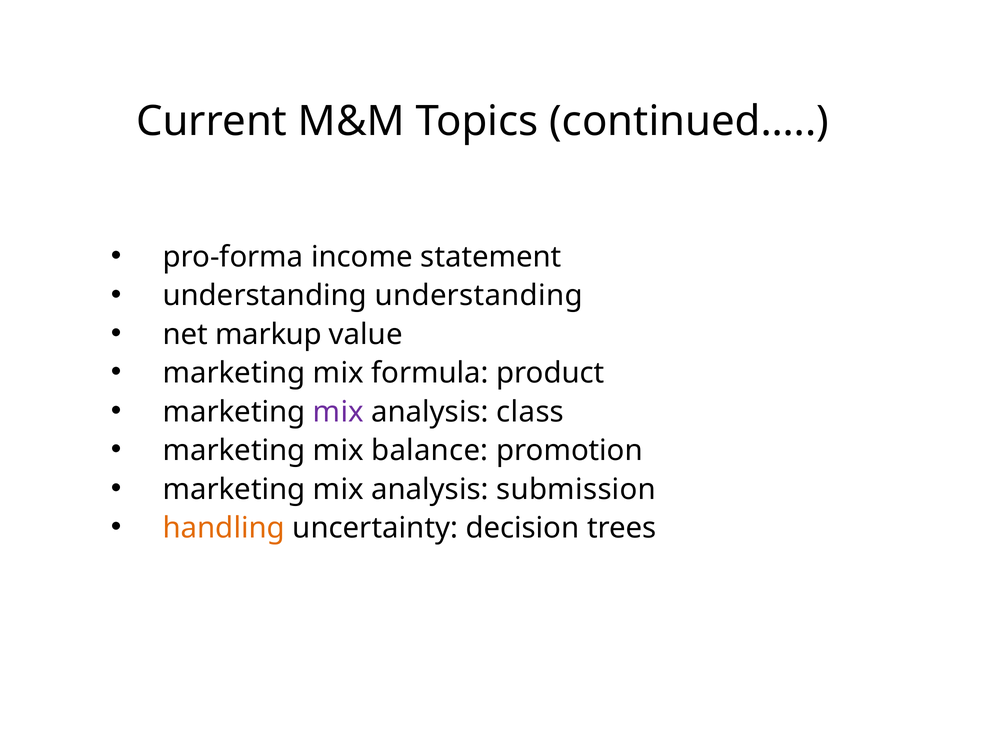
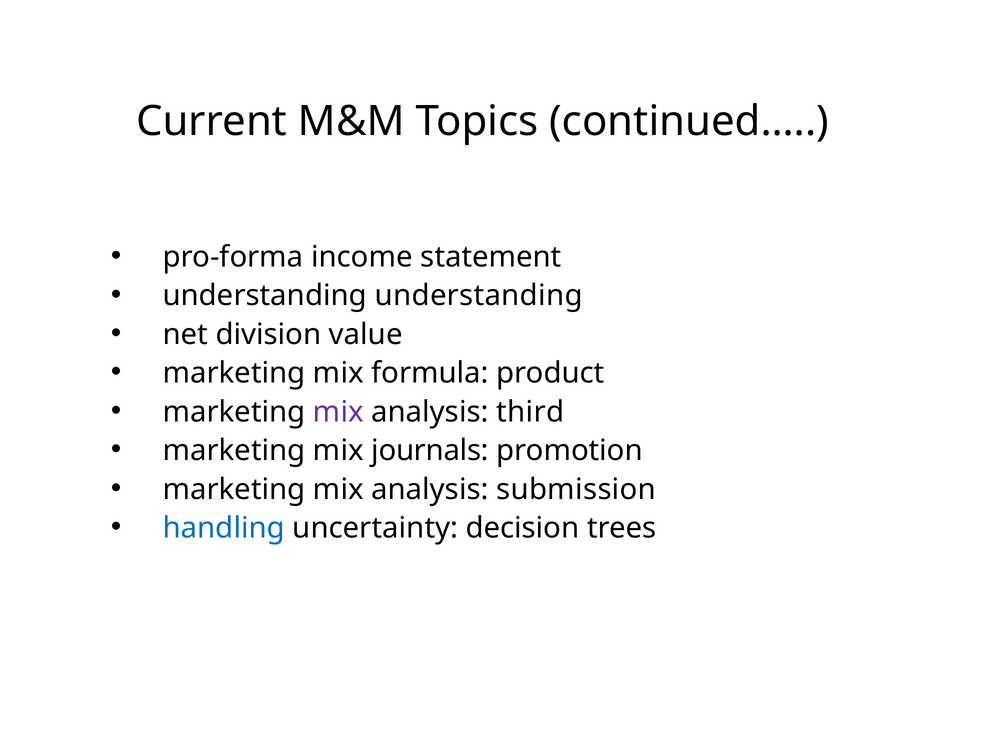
markup: markup -> division
class: class -> third
balance: balance -> journals
handling colour: orange -> blue
